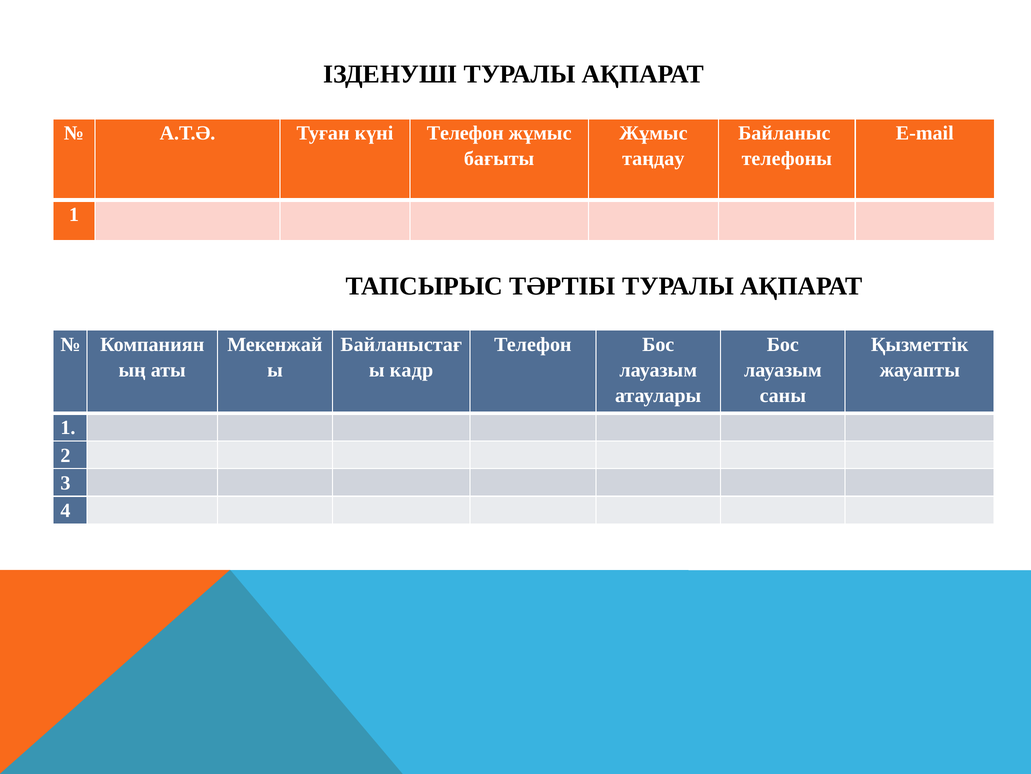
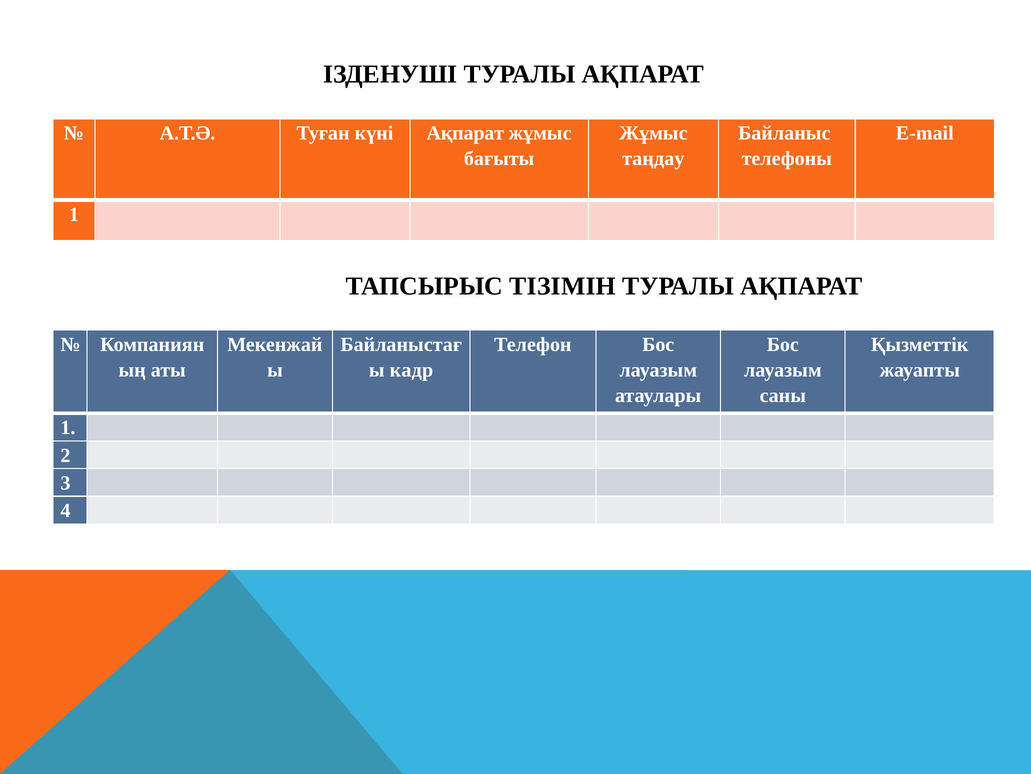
күні Телефон: Телефон -> Ақпарат
ТӘРТІБІ: ТӘРТІБІ -> ТІЗІМІН
